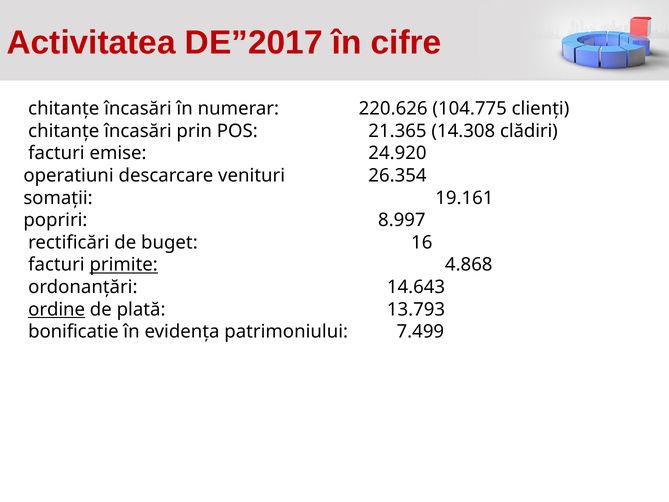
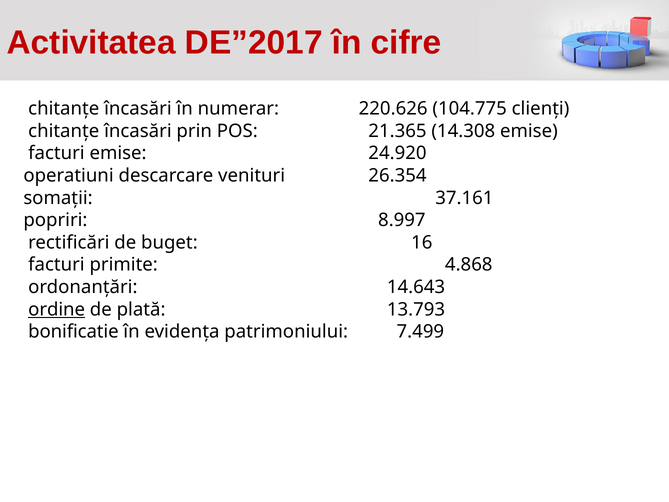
14.308 clădiri: clădiri -> emise
19.161: 19.161 -> 37.161
primite underline: present -> none
